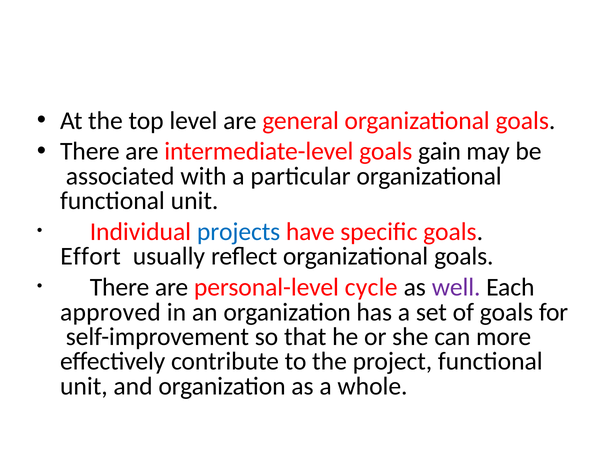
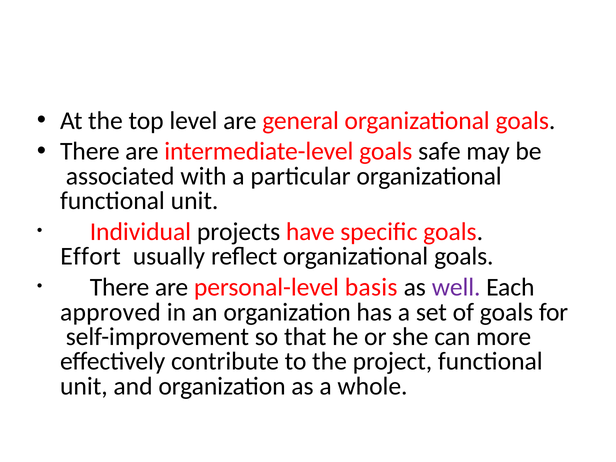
gain: gain -> safe
projects colour: blue -> black
cycle: cycle -> basis
